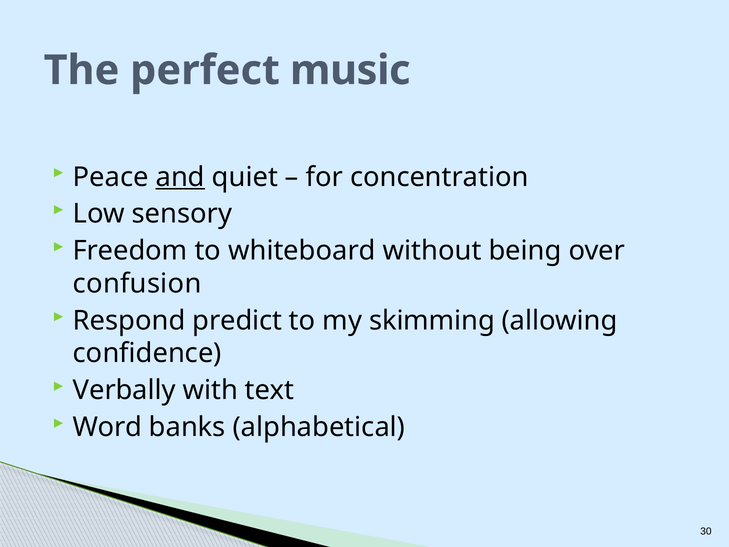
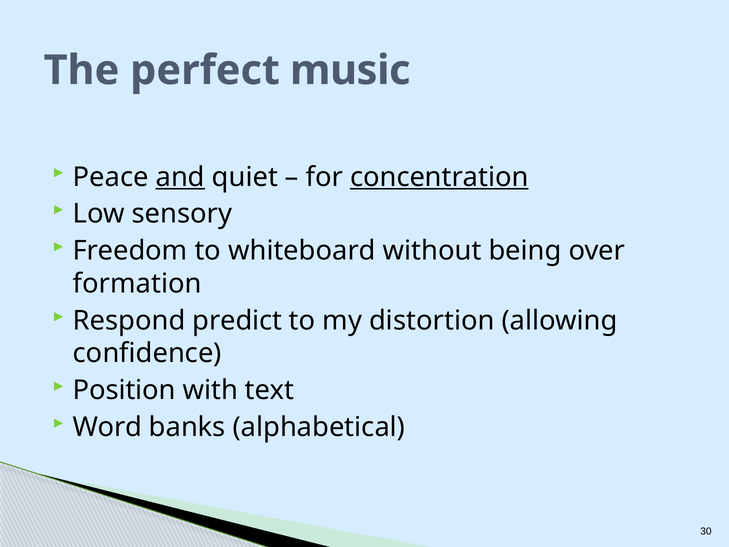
concentration underline: none -> present
confusion: confusion -> formation
skimming: skimming -> distortion
Verbally: Verbally -> Position
